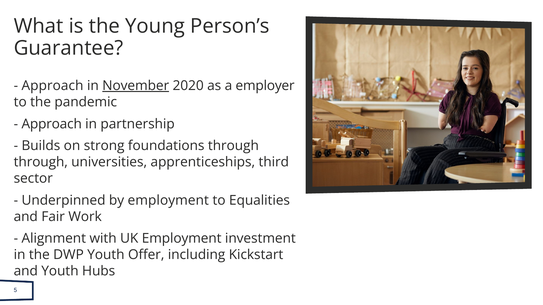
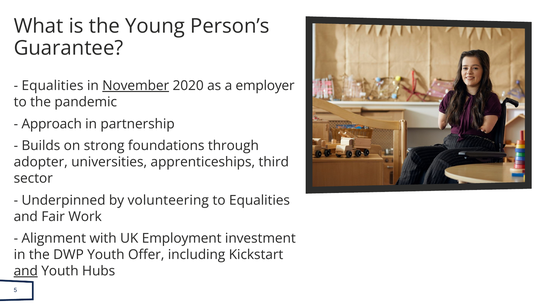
Approach at (52, 86): Approach -> Equalities
through at (41, 162): through -> adopter
by employment: employment -> volunteering
and at (26, 271) underline: none -> present
